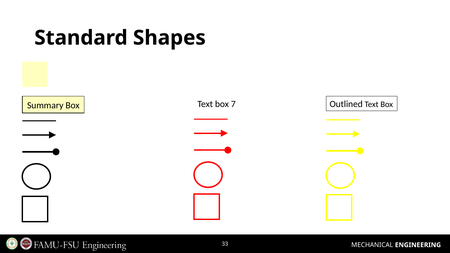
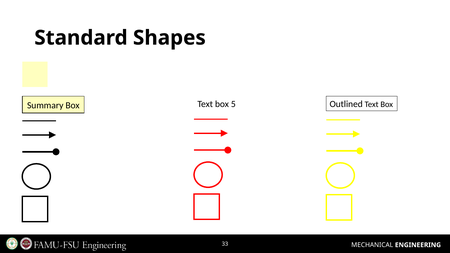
7: 7 -> 5
